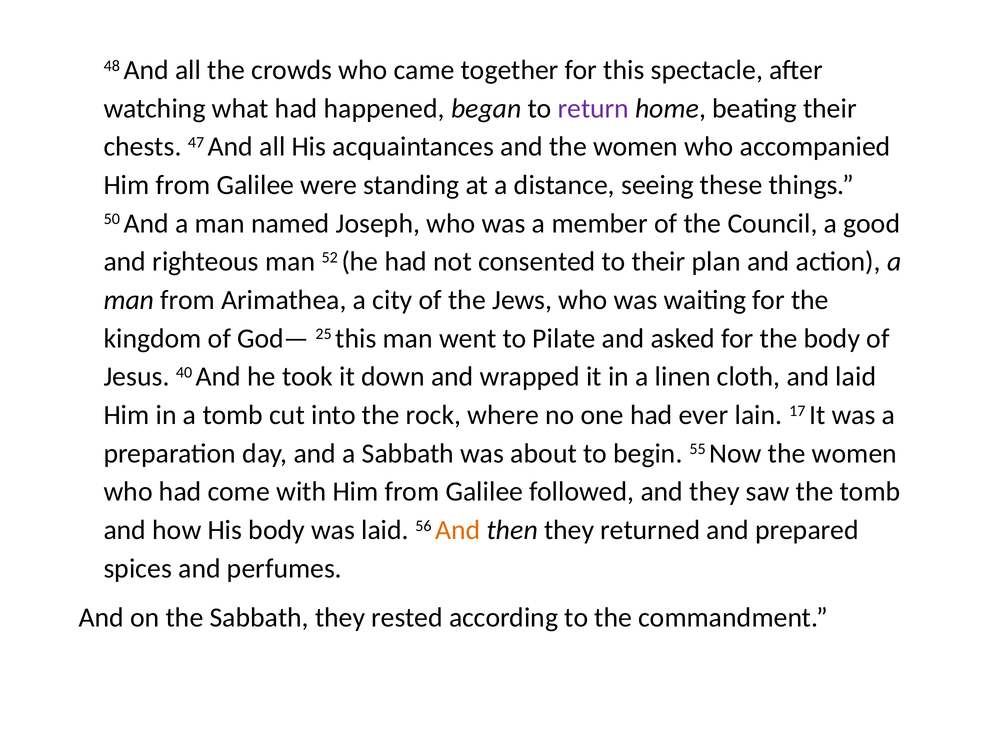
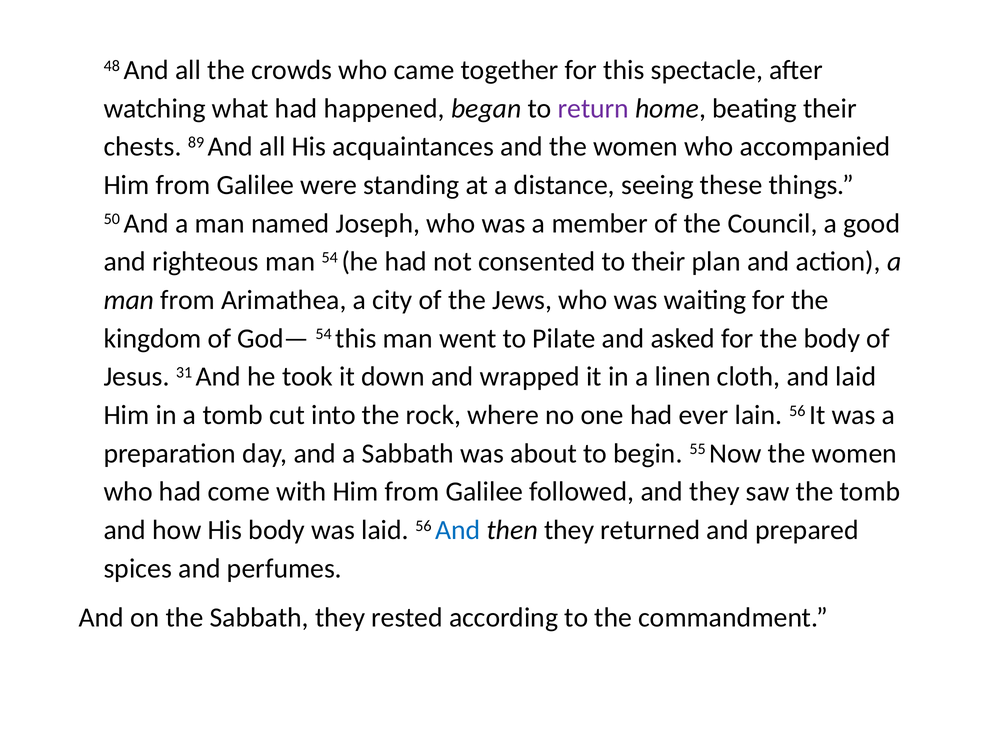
47: 47 -> 89
man 52: 52 -> 54
God— 25: 25 -> 54
40: 40 -> 31
lain 17: 17 -> 56
And at (458, 530) colour: orange -> blue
